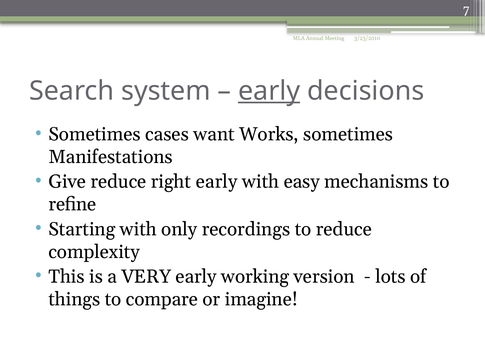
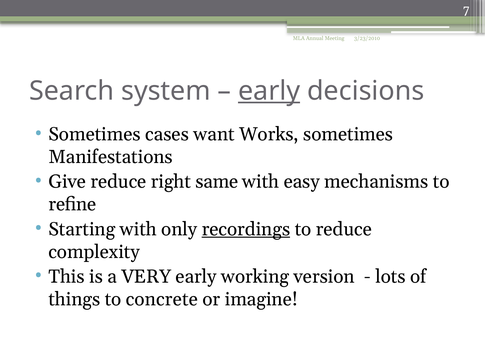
right early: early -> same
recordings underline: none -> present
compare: compare -> concrete
